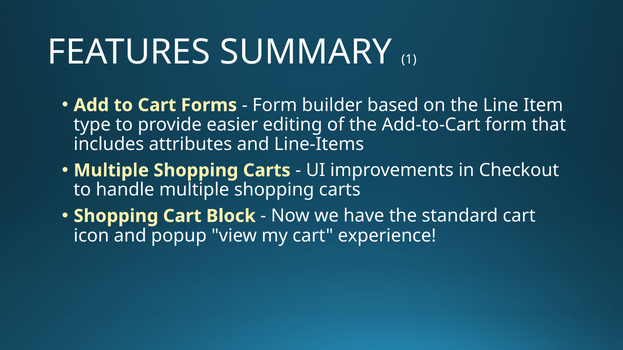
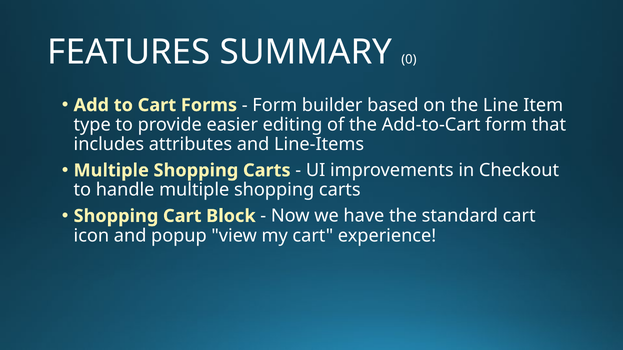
1: 1 -> 0
